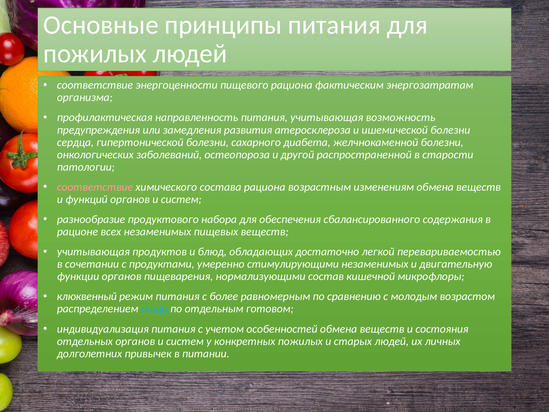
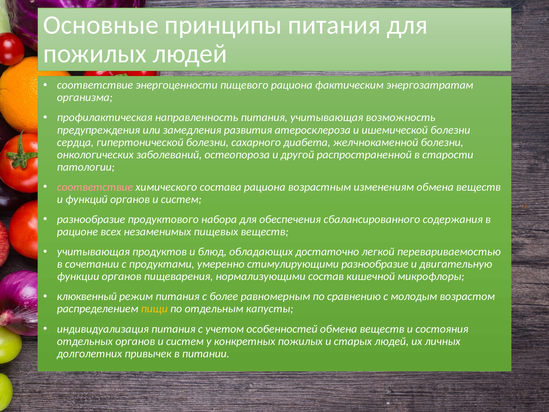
стимулирующими незаменимых: незаменимых -> разнообразие
пищи colour: light blue -> yellow
готовом: готовом -> капусты
